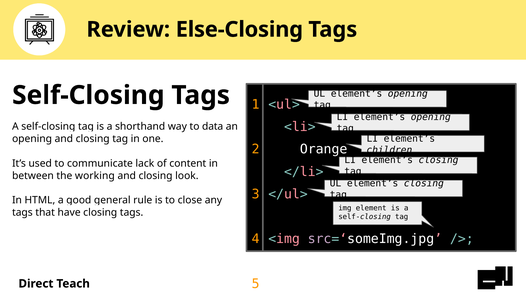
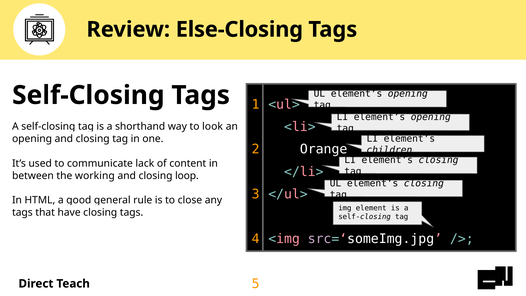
data: data -> look
look: look -> loop
